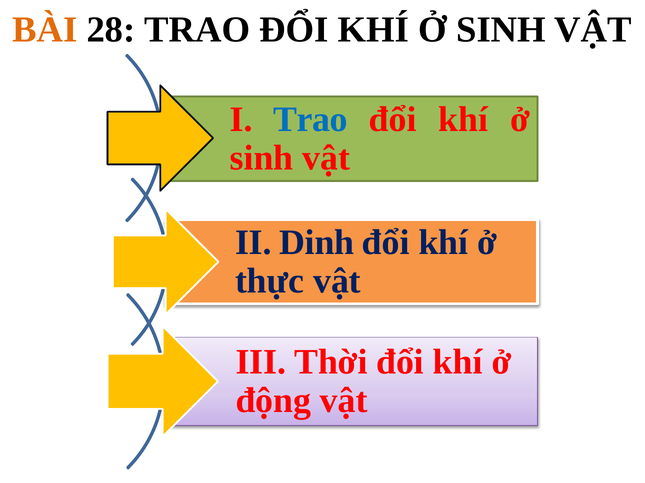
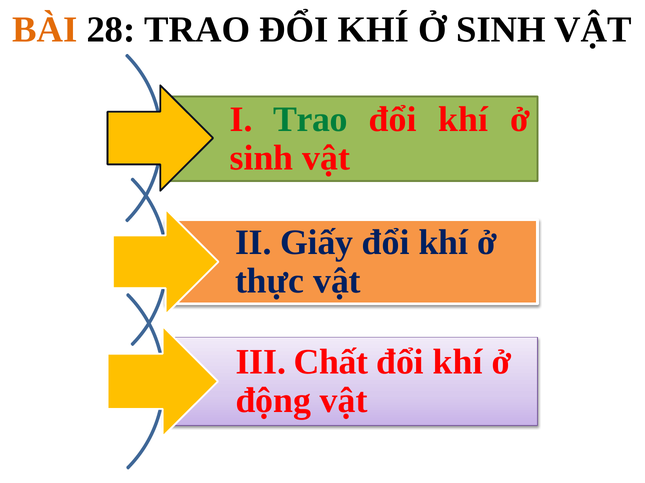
Trao at (311, 119) colour: blue -> green
Dinh: Dinh -> Giấy
Thời: Thời -> Chất
